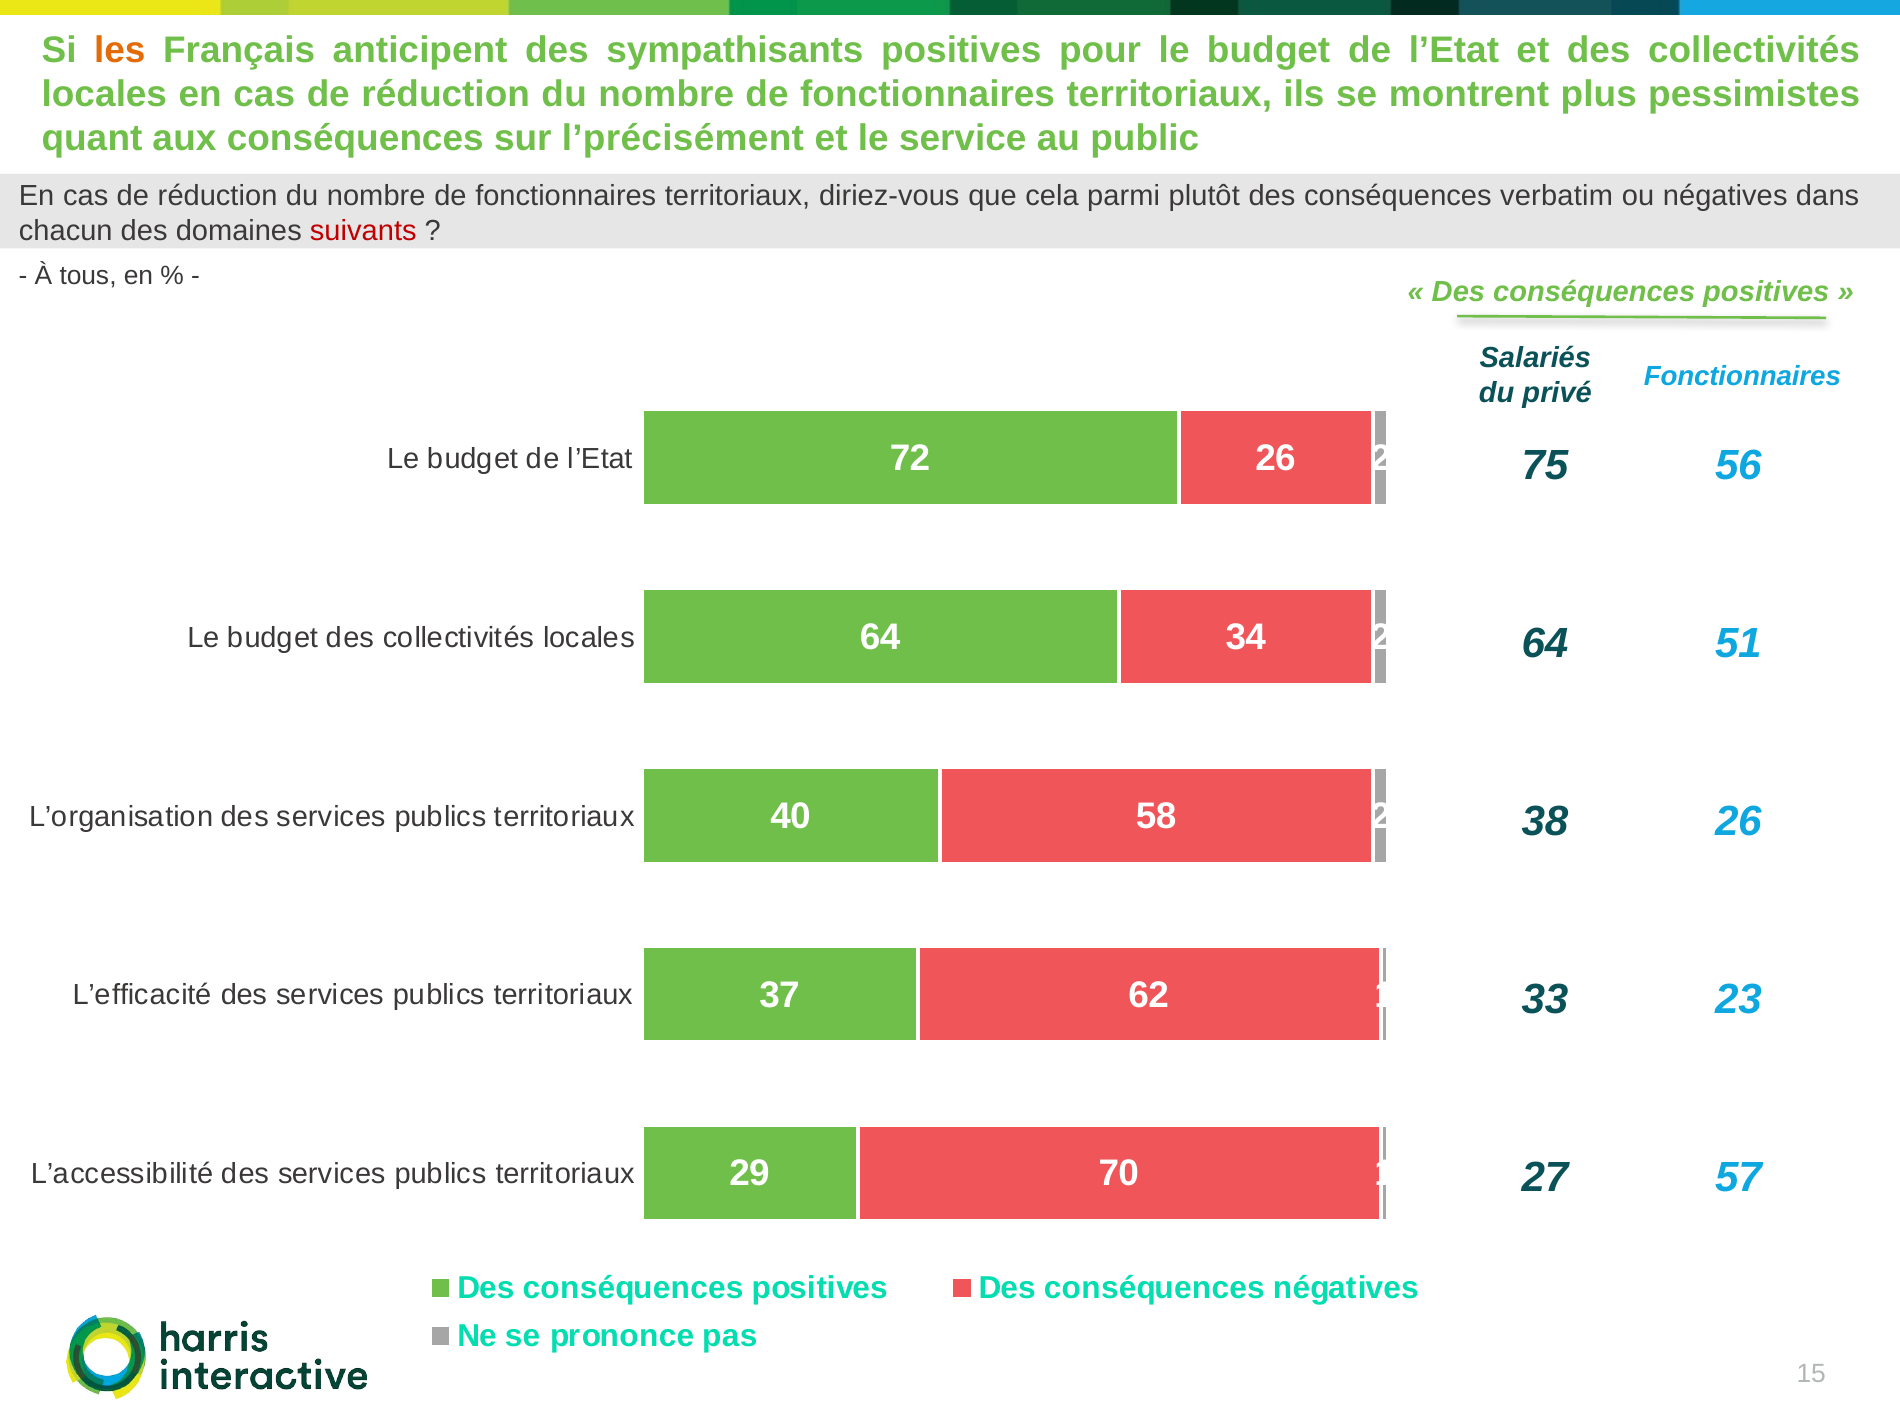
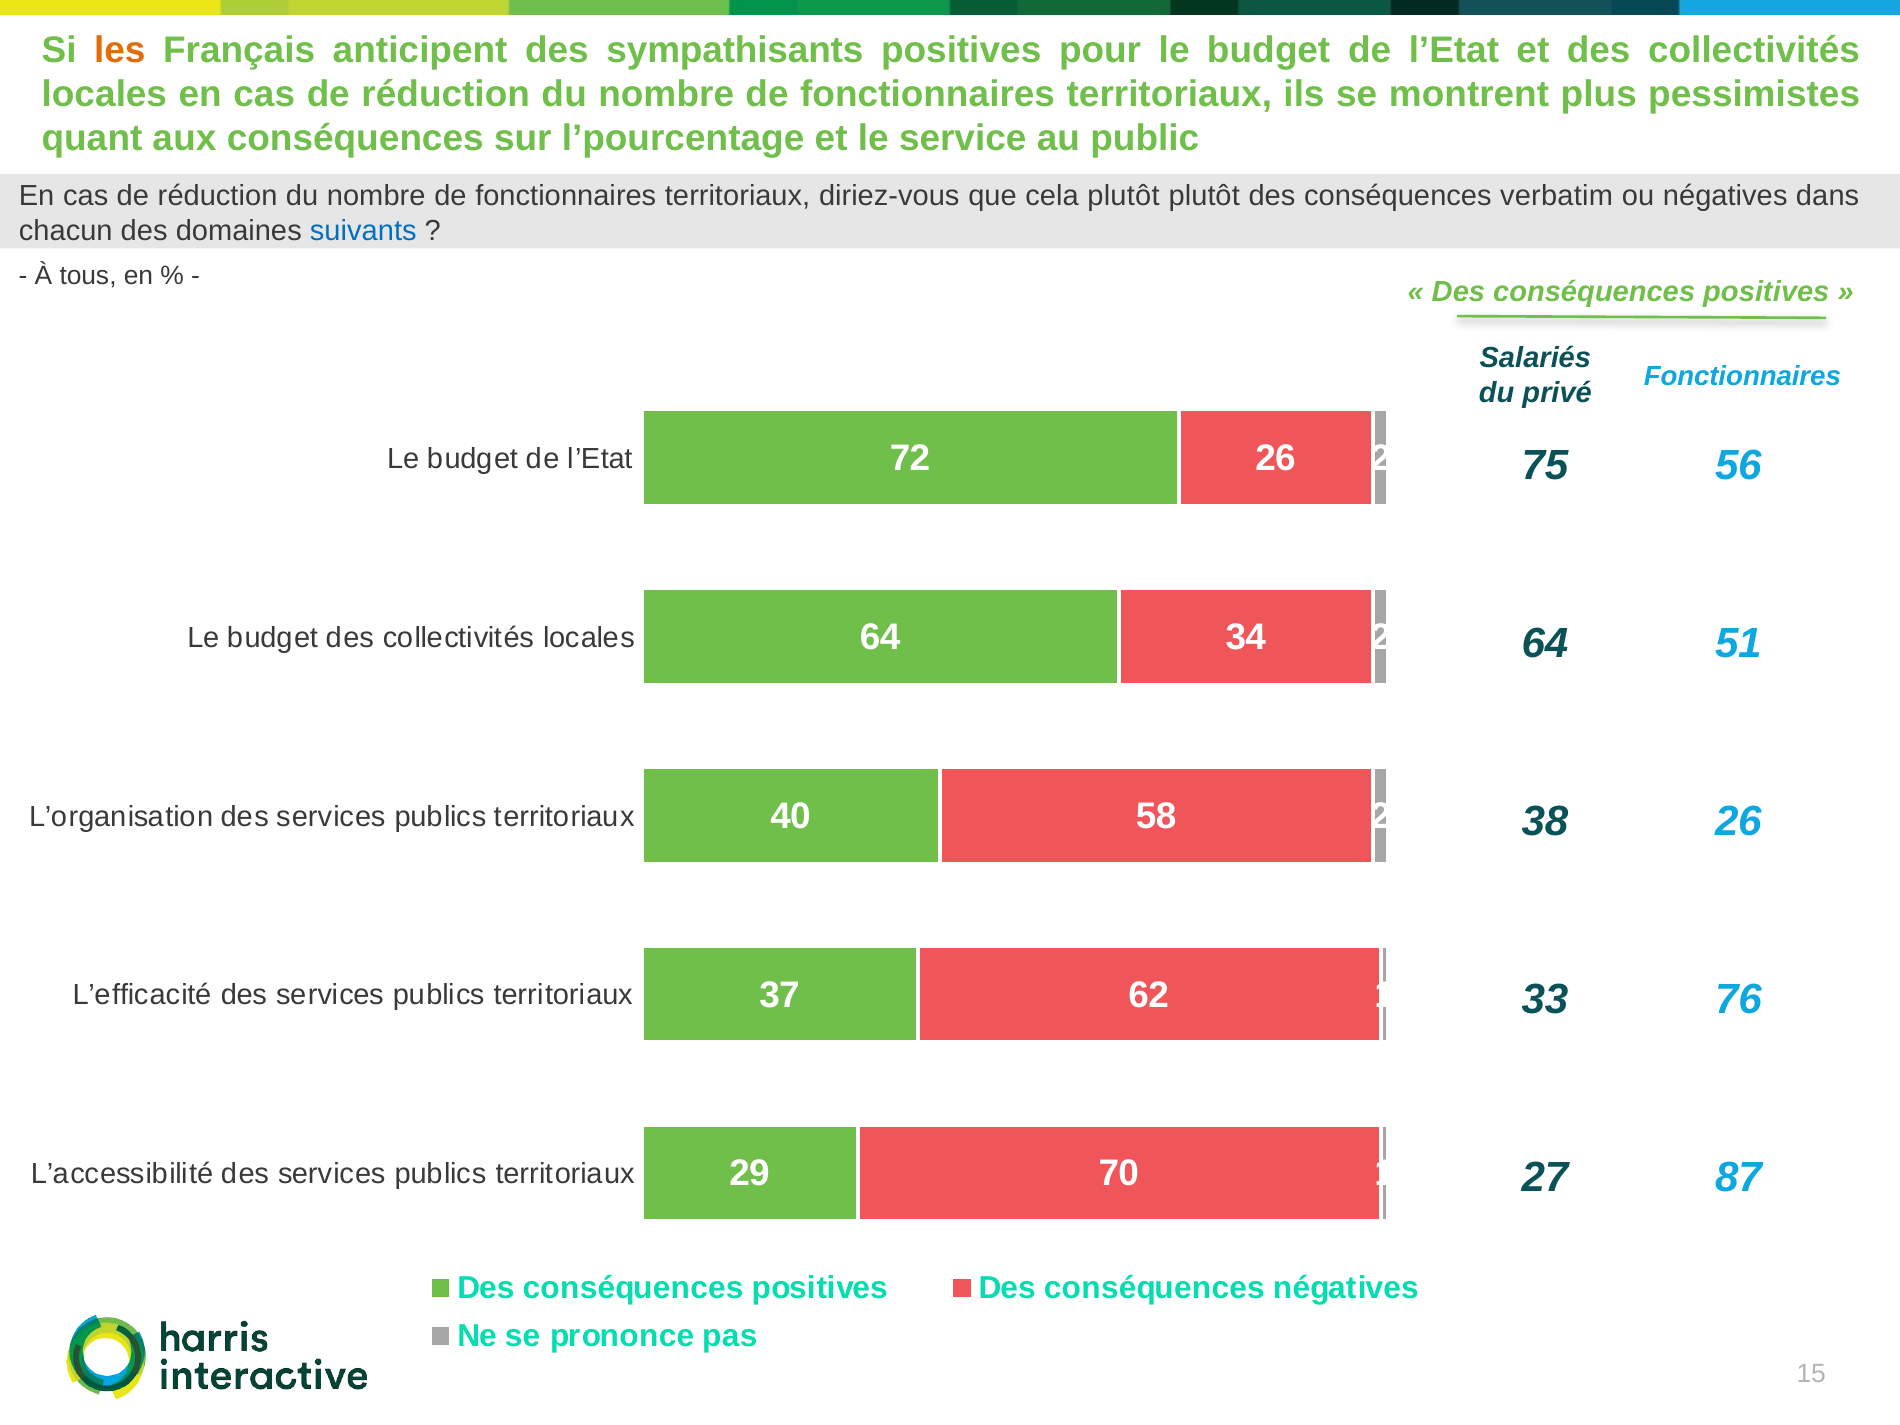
l’précisément: l’précisément -> l’pourcentage
cela parmi: parmi -> plutôt
suivants colour: red -> blue
23: 23 -> 76
57: 57 -> 87
